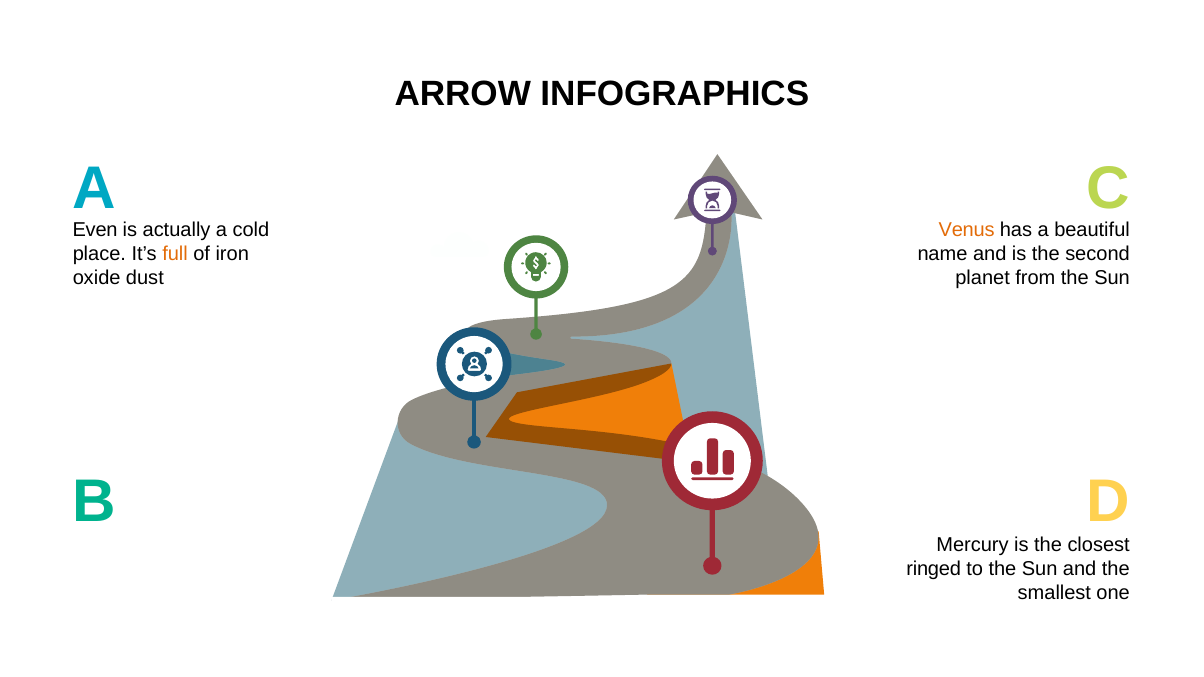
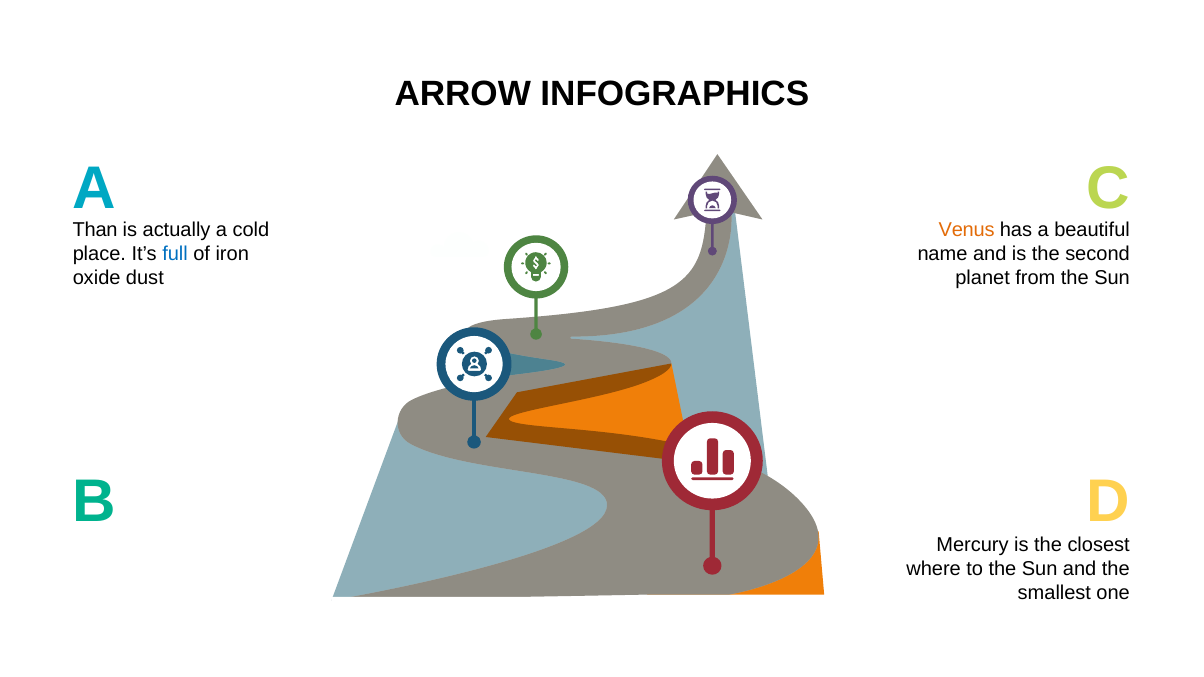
Even: Even -> Than
full colour: orange -> blue
ringed: ringed -> where
